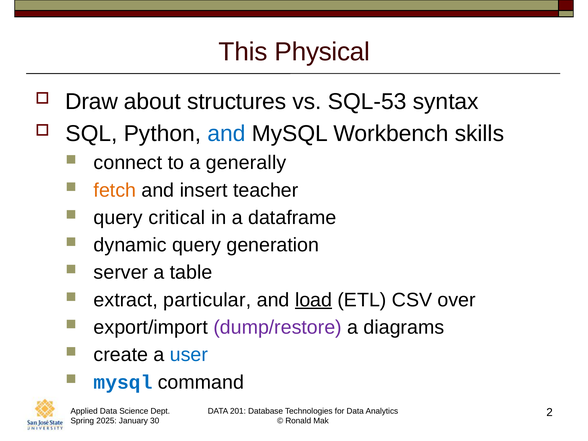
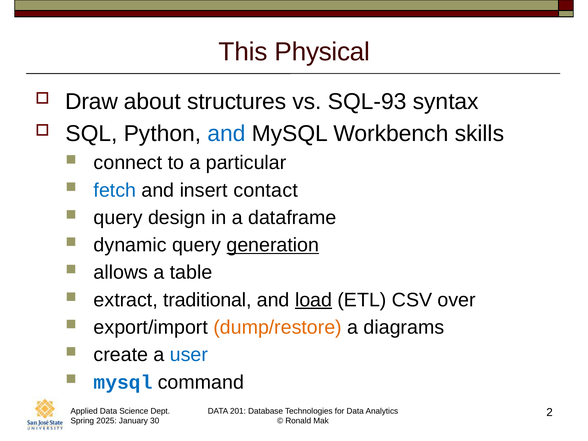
SQL-53: SQL-53 -> SQL-93
generally: generally -> particular
fetch colour: orange -> blue
teacher: teacher -> contact
critical: critical -> design
generation underline: none -> present
server: server -> allows
particular: particular -> traditional
dump/restore colour: purple -> orange
